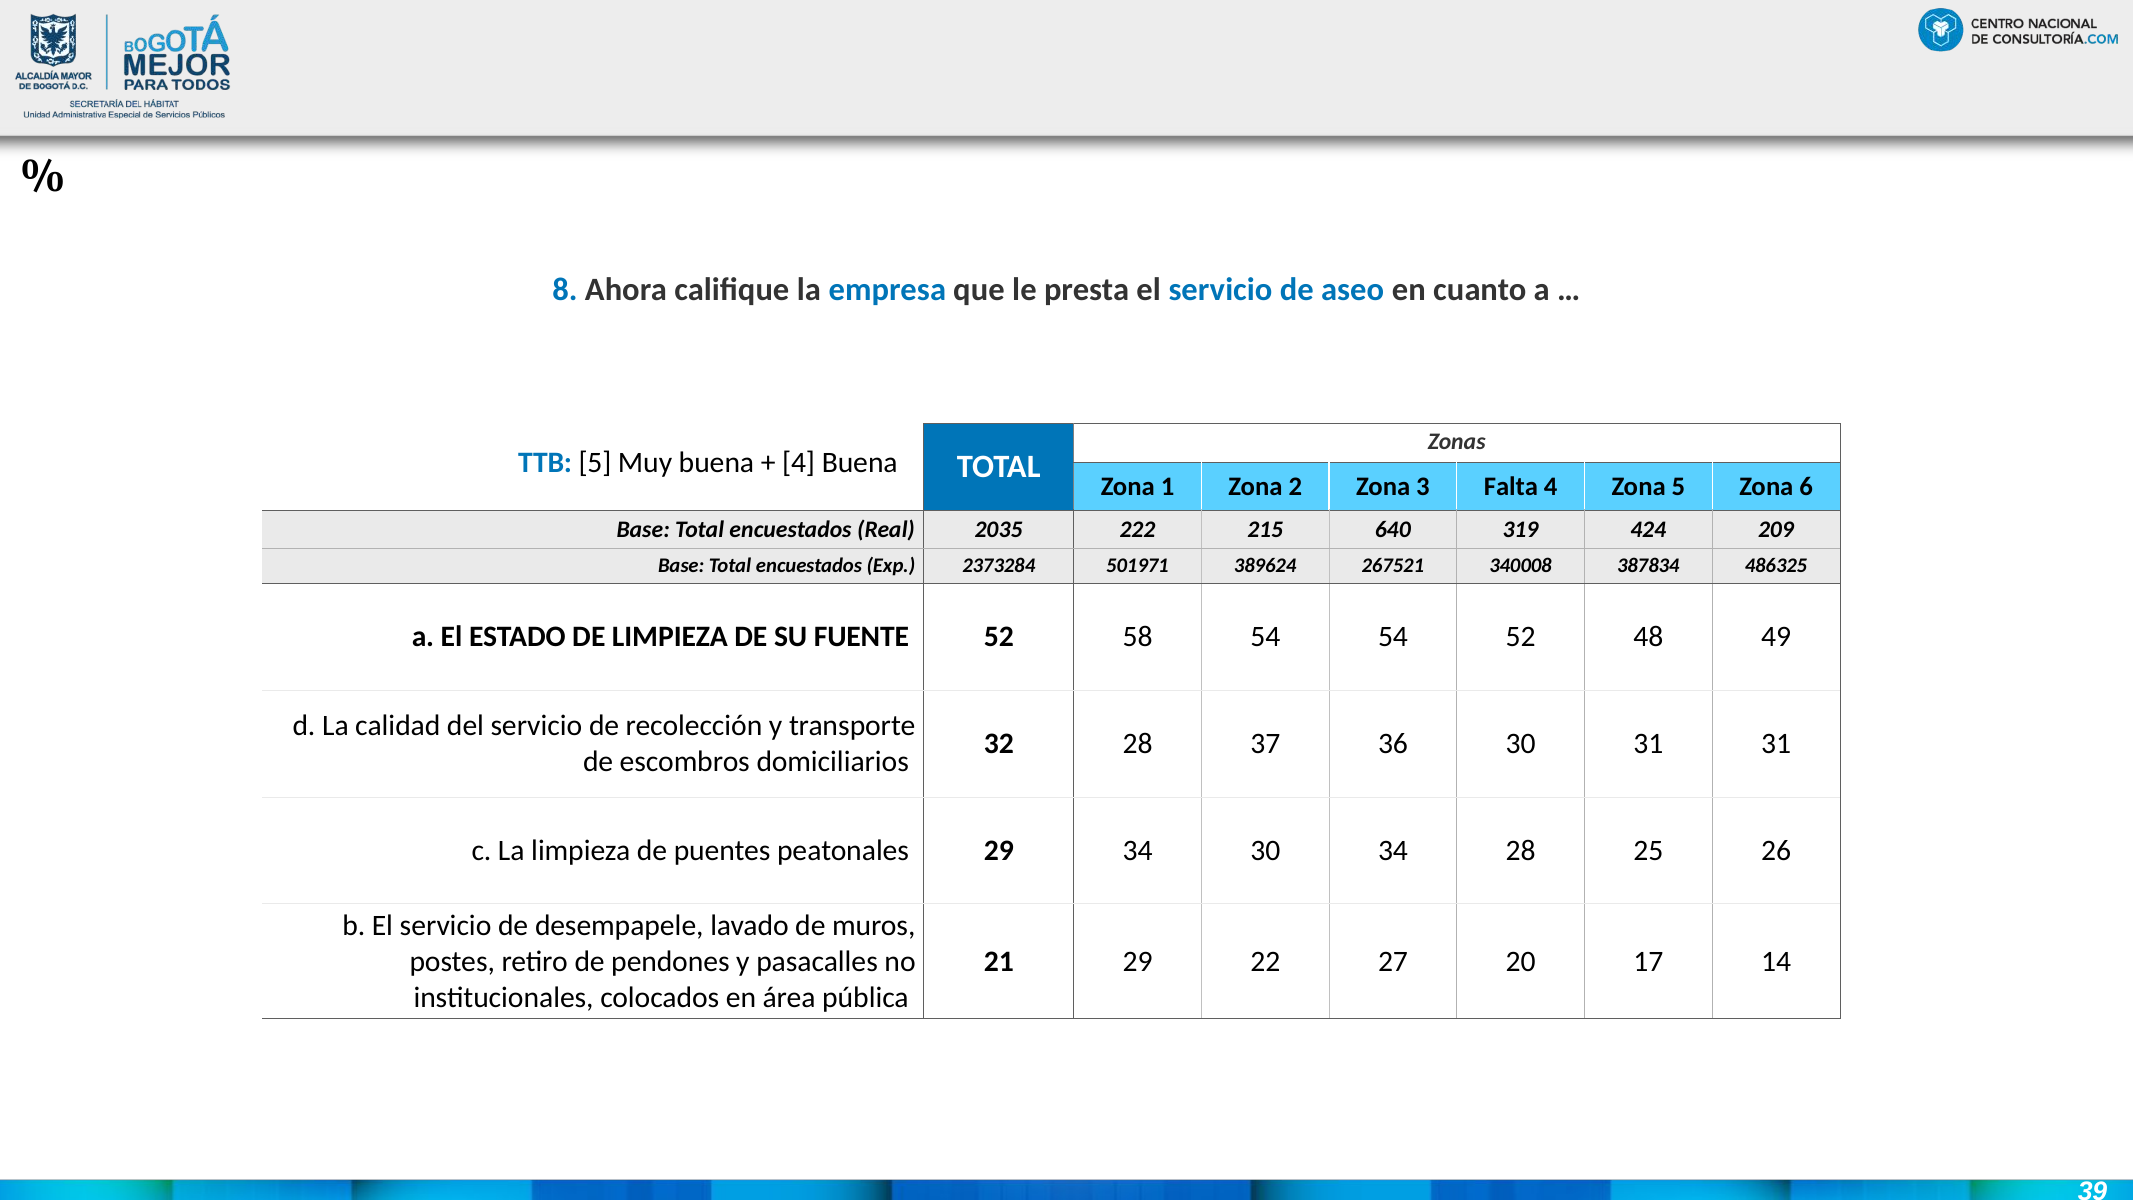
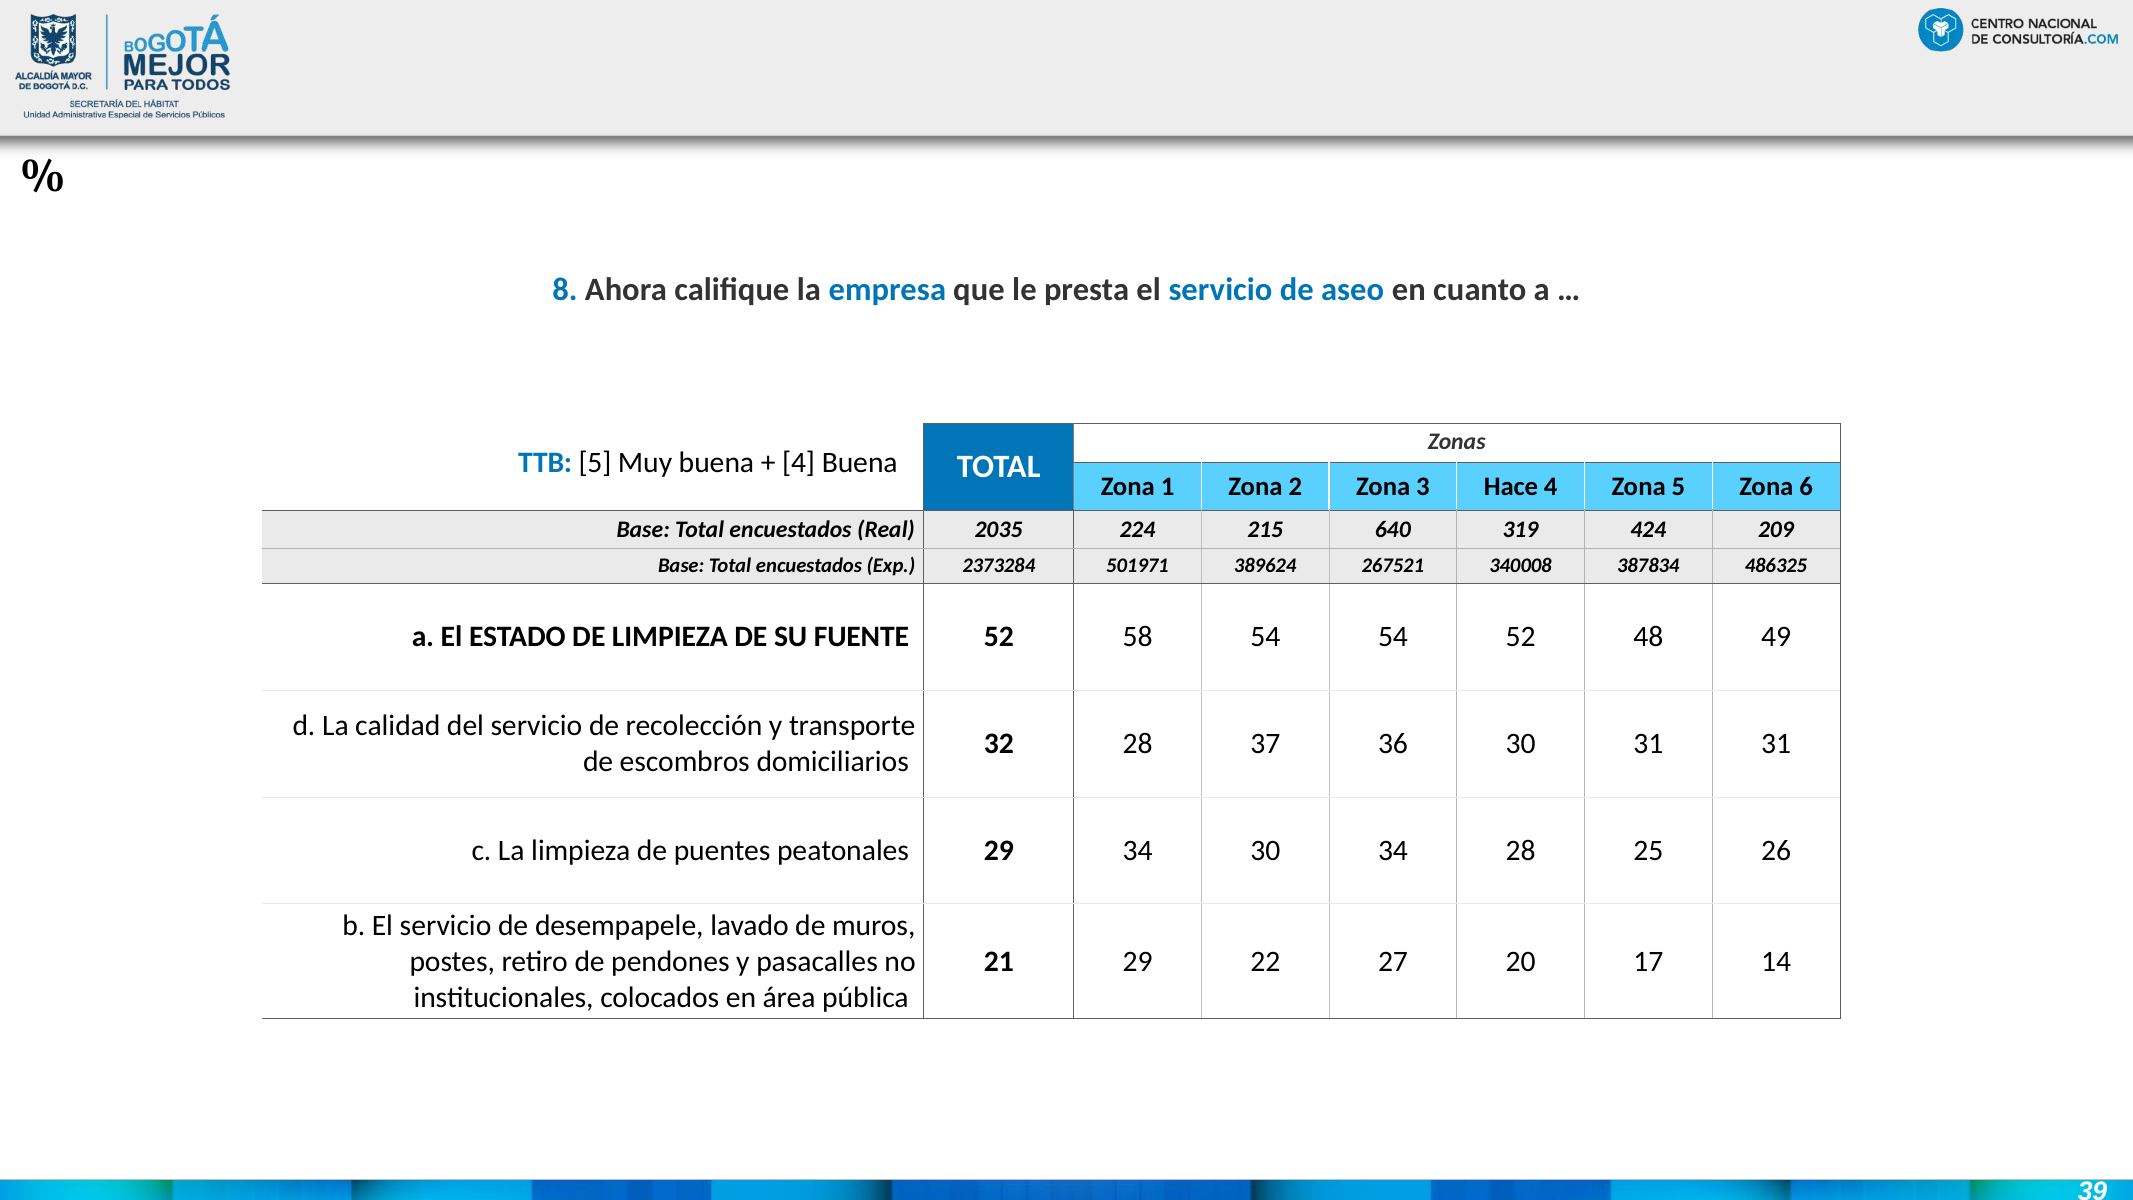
Falta: Falta -> Hace
222: 222 -> 224
